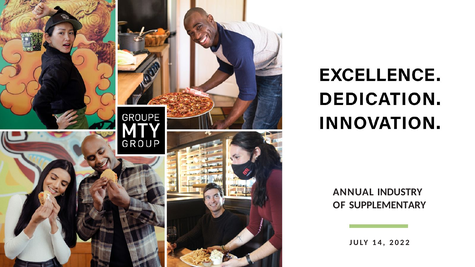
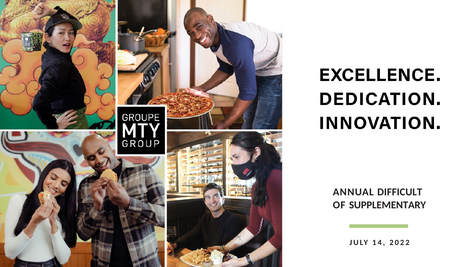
INDUSTRY: INDUSTRY -> DIFFICULT
